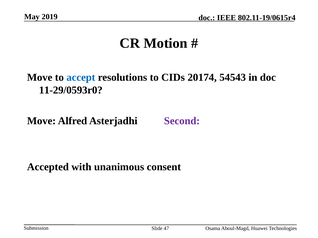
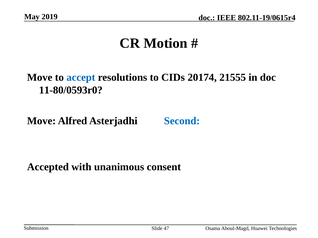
54543: 54543 -> 21555
11-29/0593r0: 11-29/0593r0 -> 11-80/0593r0
Second colour: purple -> blue
